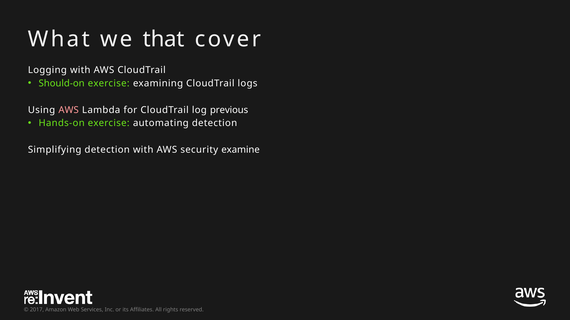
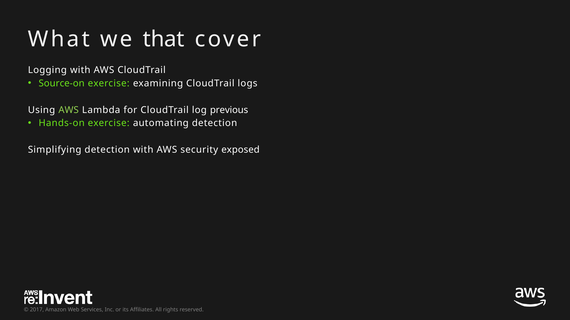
Should-on: Should-on -> Source-on
AWS at (69, 110) colour: pink -> light green
examine: examine -> exposed
